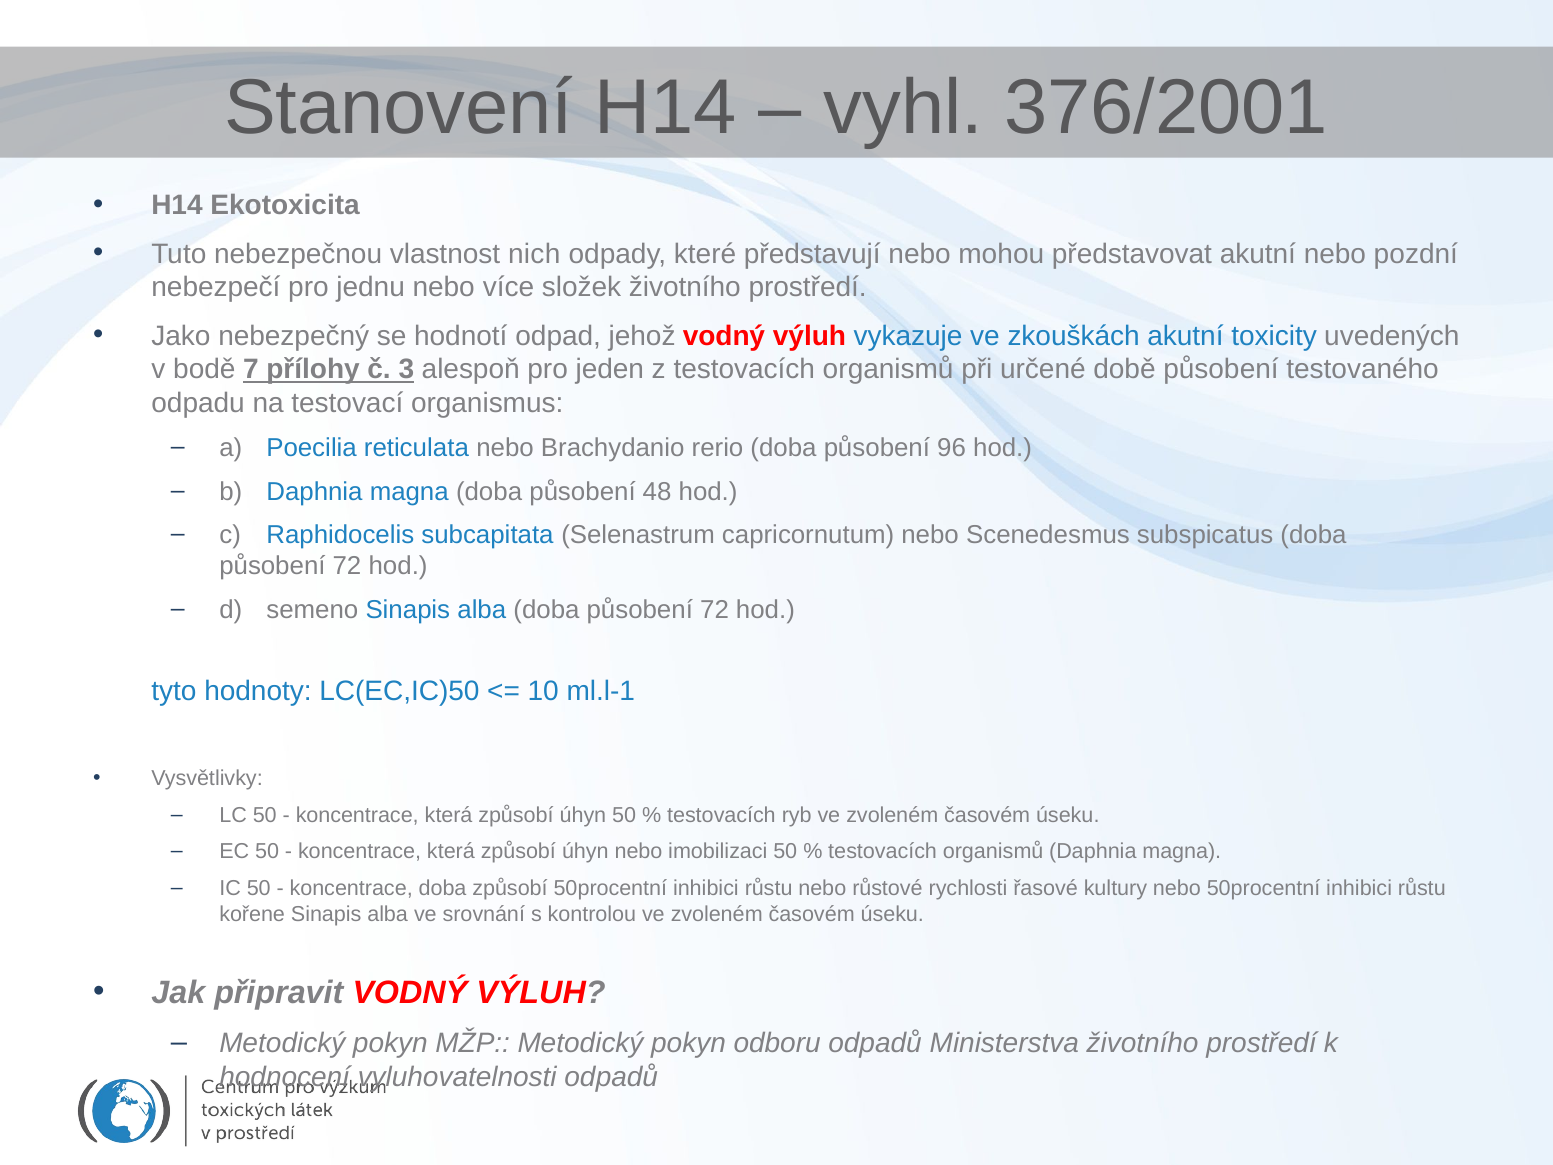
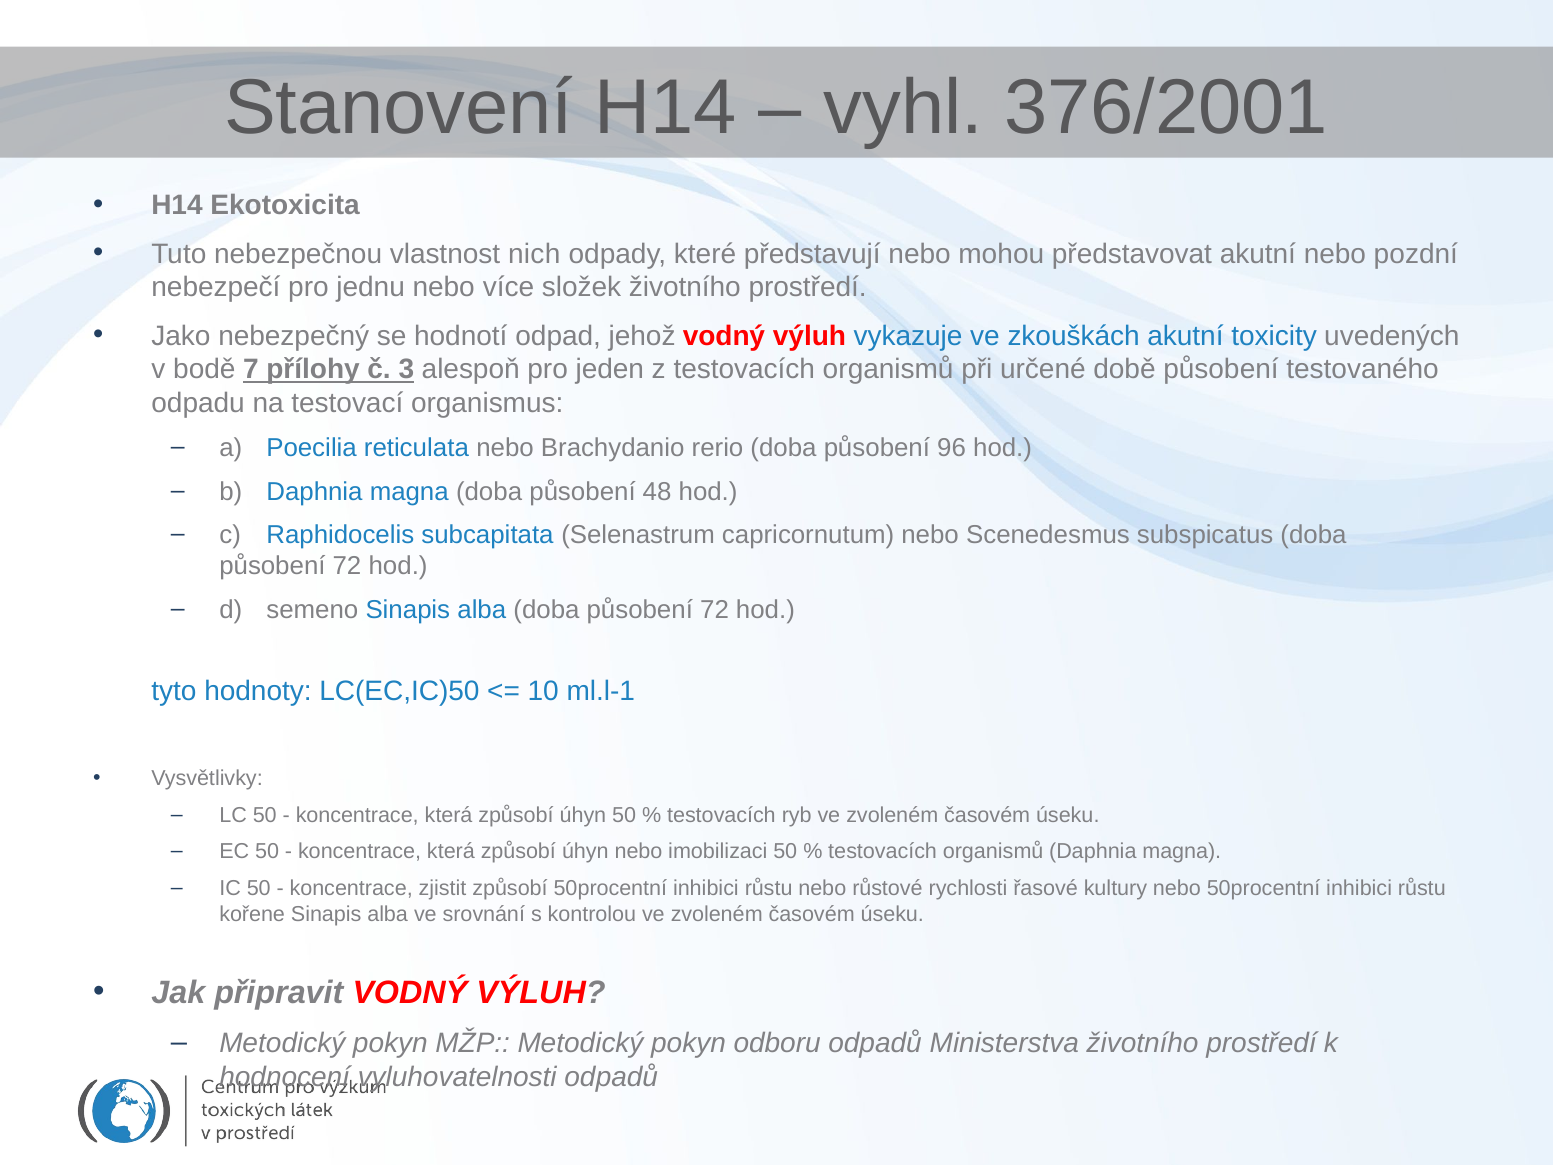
koncentrace doba: doba -> zjistit
